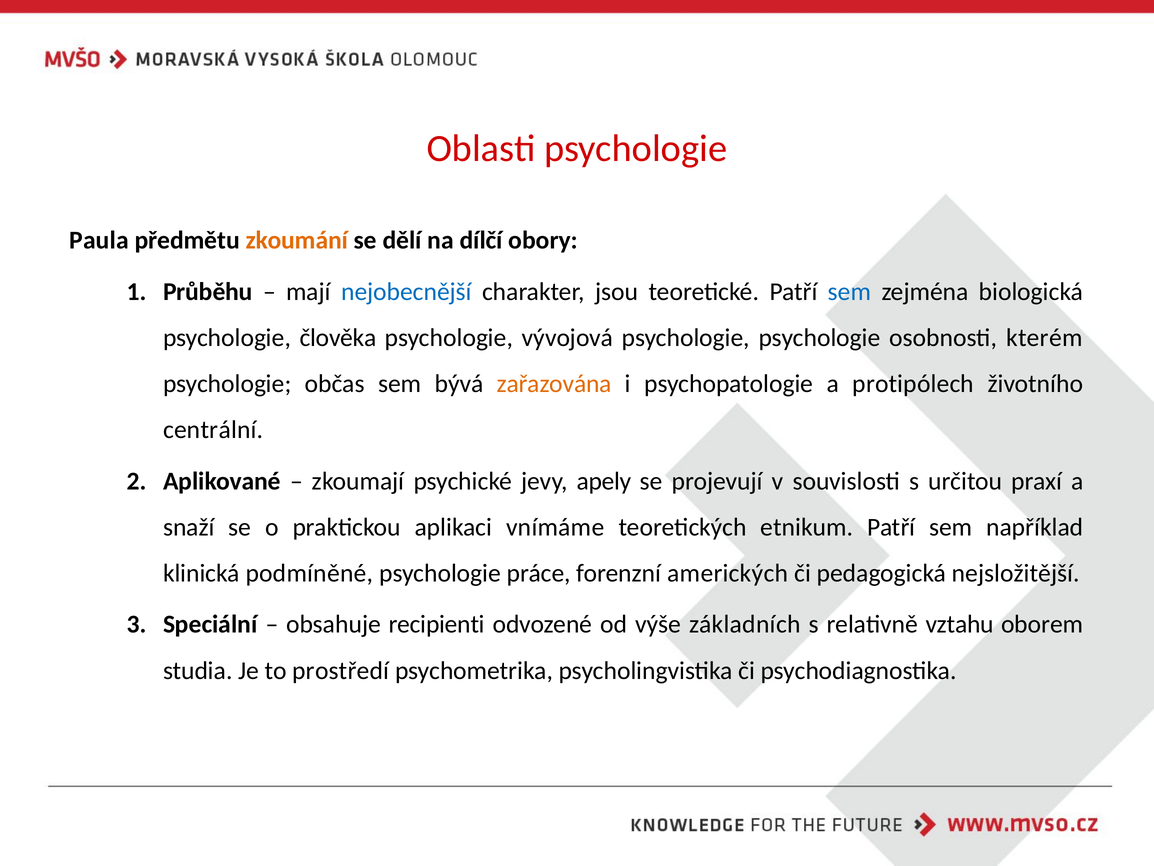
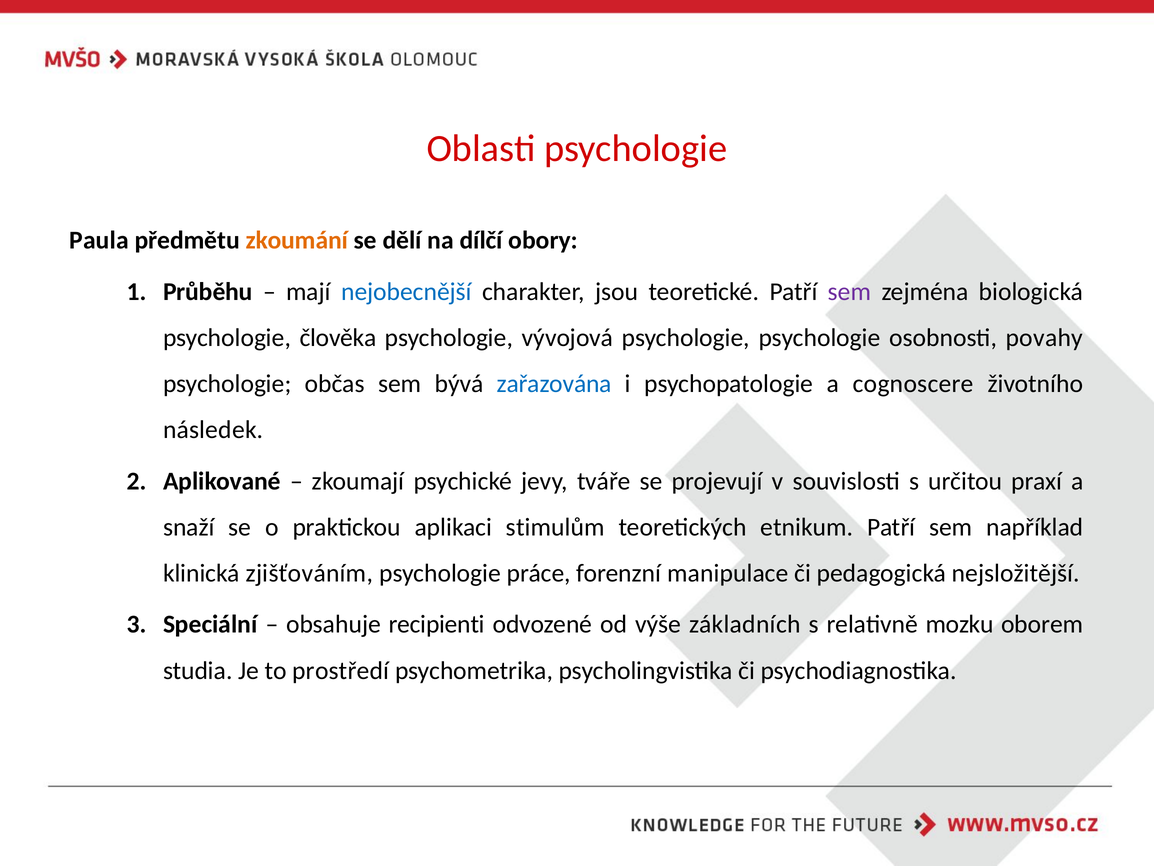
sem at (850, 291) colour: blue -> purple
kterém: kterém -> povahy
zařazována colour: orange -> blue
protipólech: protipólech -> cognoscere
centrální: centrální -> následek
apely: apely -> tváře
vnímáme: vnímáme -> stimulům
podmíněné: podmíněné -> zjišťováním
amerických: amerických -> manipulace
vztahu: vztahu -> mozku
